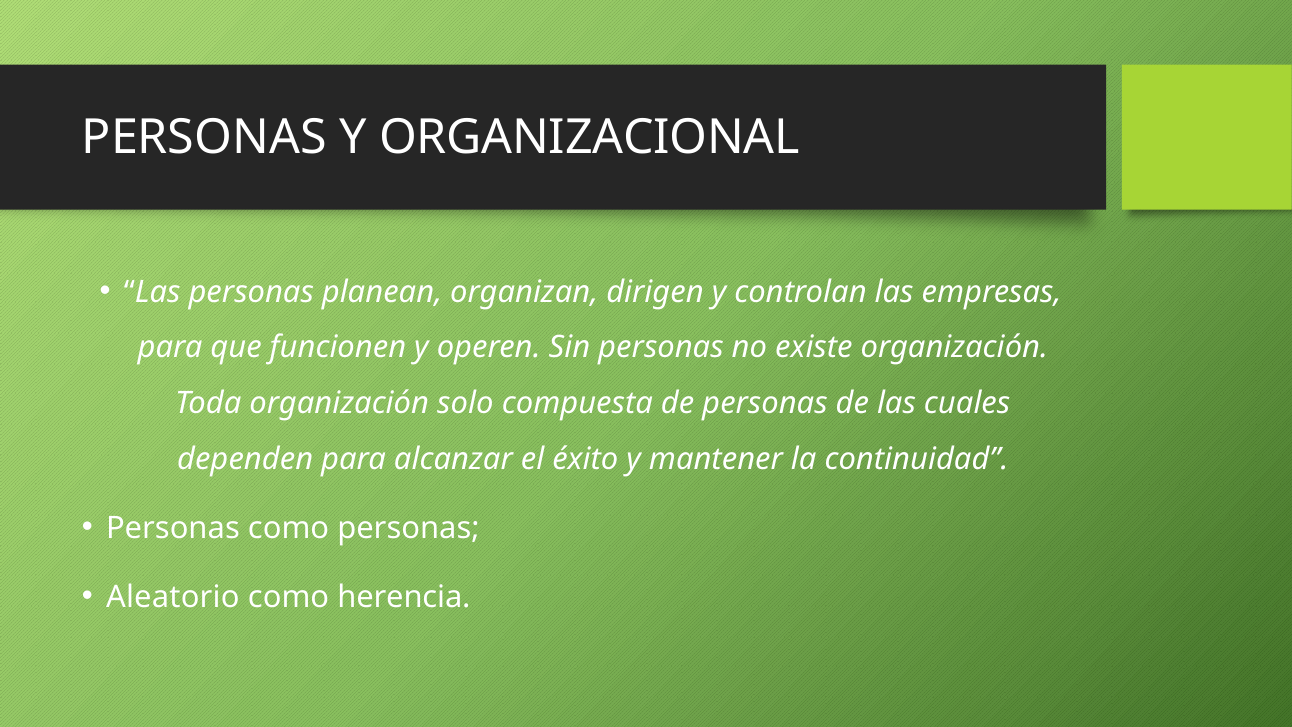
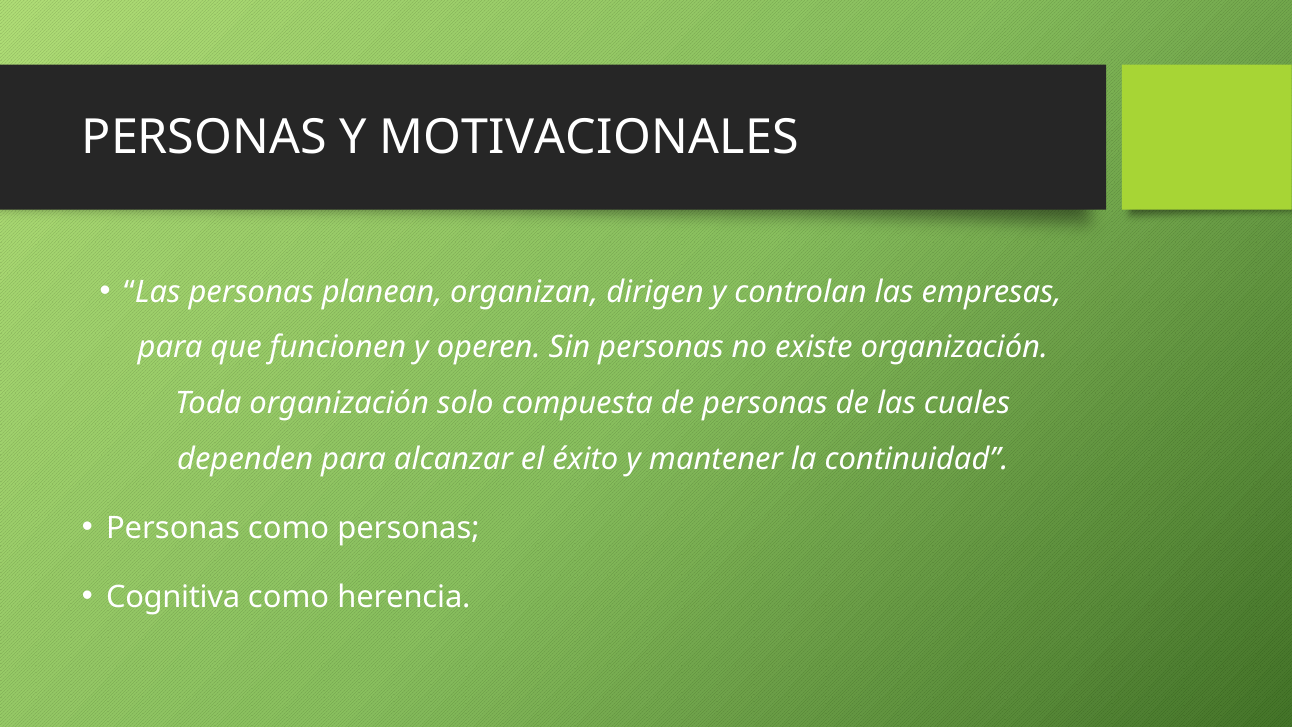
ORGANIZACIONAL: ORGANIZACIONAL -> MOTIVACIONALES
Aleatorio: Aleatorio -> Cognitiva
